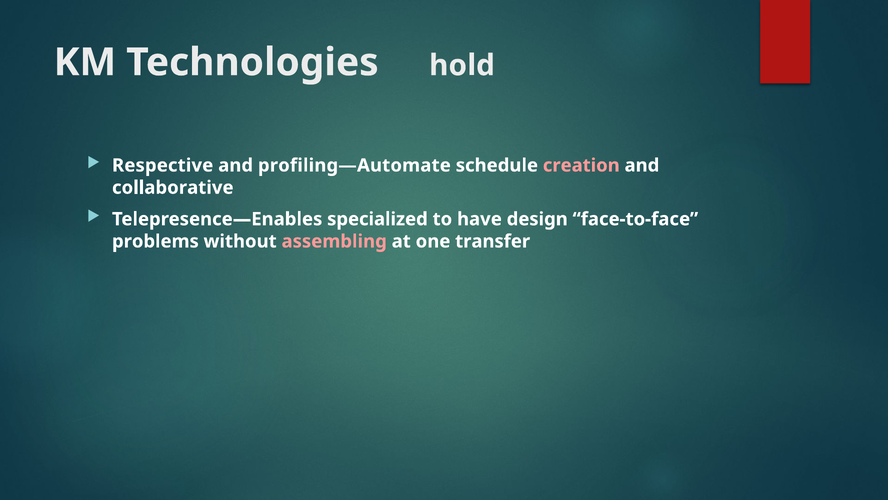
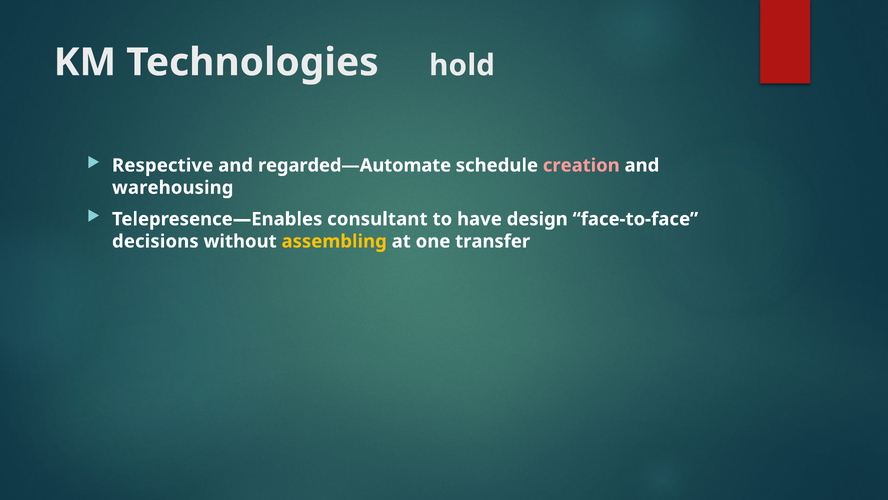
profiling—Automate: profiling—Automate -> regarded—Automate
collaborative: collaborative -> warehousing
specialized: specialized -> consultant
problems: problems -> decisions
assembling colour: pink -> yellow
